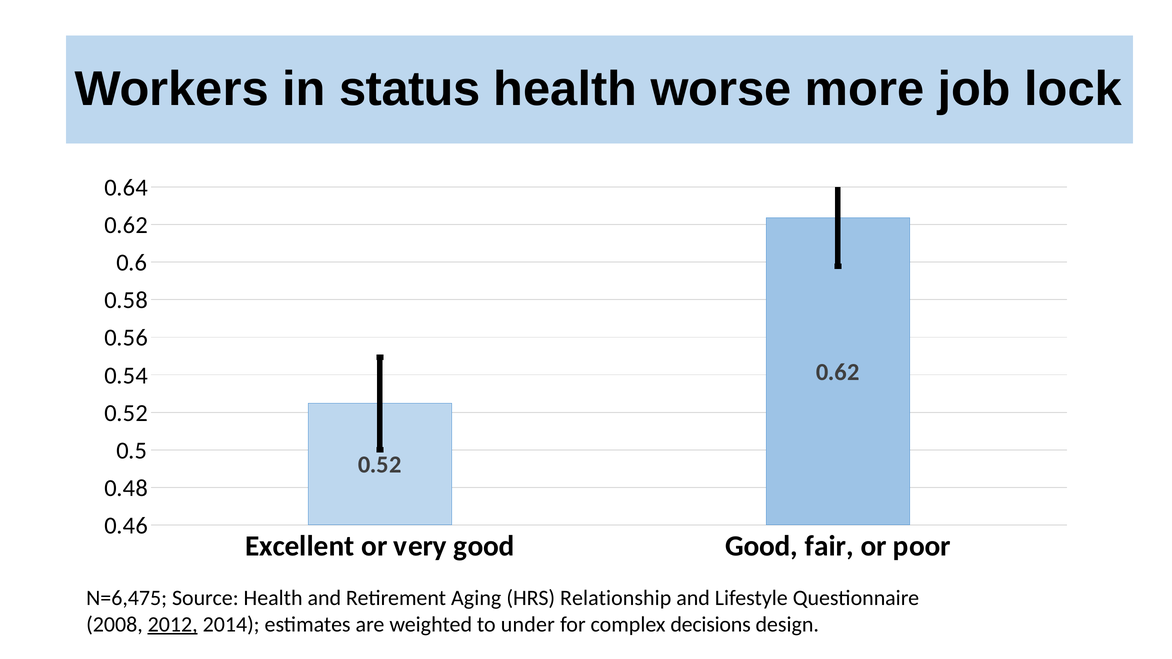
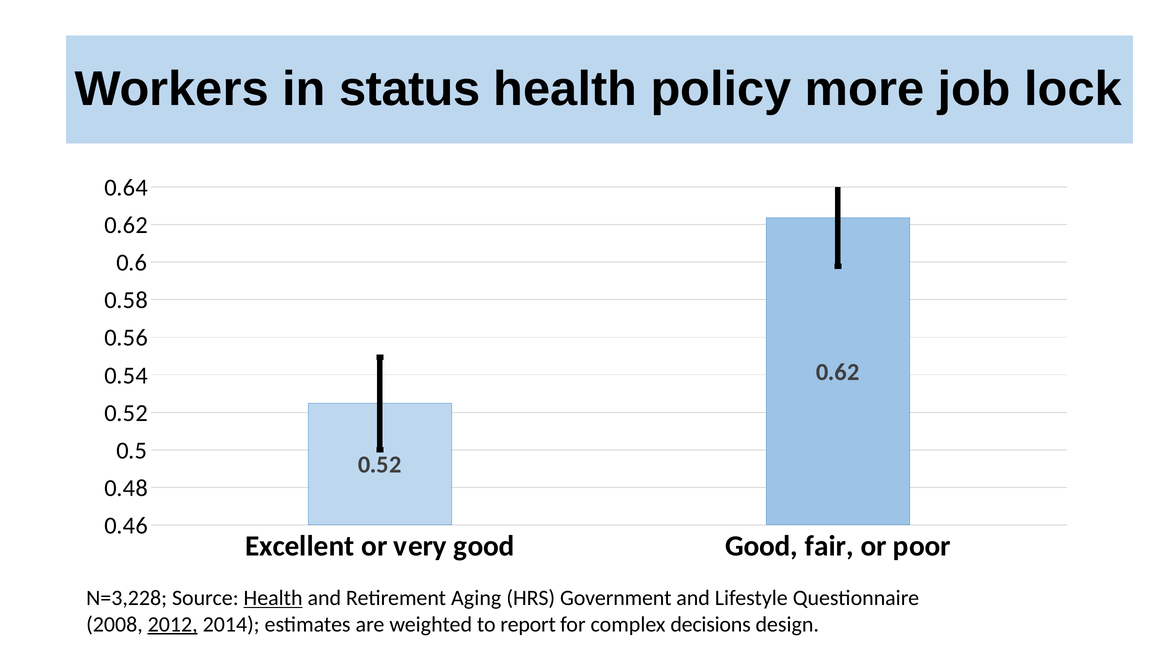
worse: worse -> policy
N=6,475: N=6,475 -> N=3,228
Health at (273, 598) underline: none -> present
Relationship: Relationship -> Government
under: under -> report
